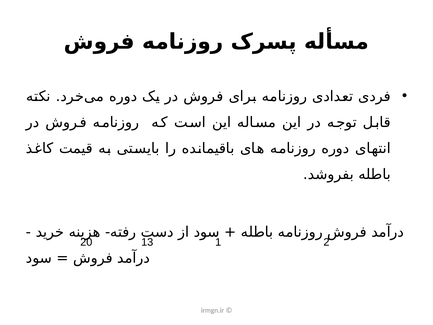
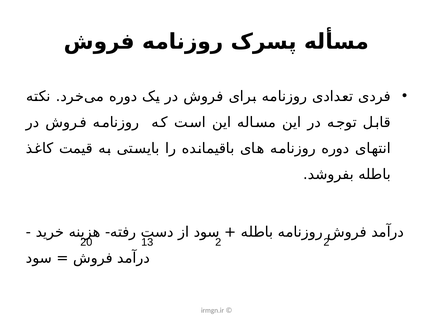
13 1: 1 -> 2
